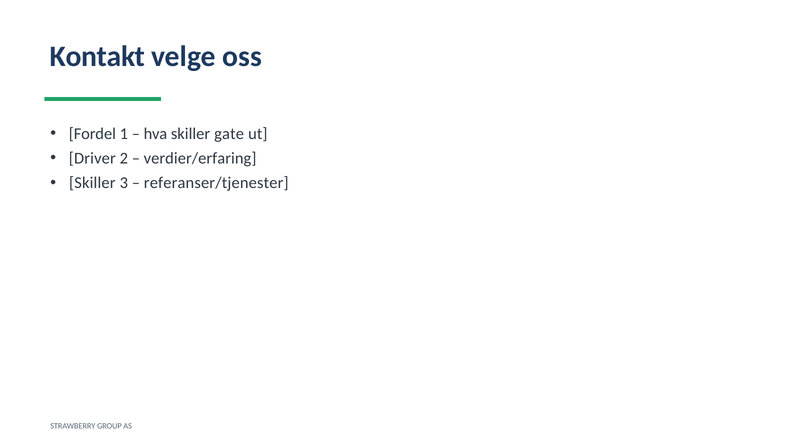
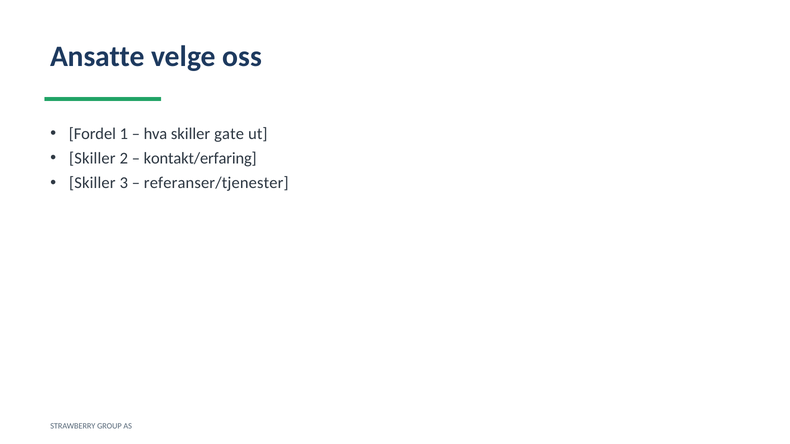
Kontakt: Kontakt -> Ansatte
Driver at (92, 159): Driver -> Skiller
verdier/erfaring: verdier/erfaring -> kontakt/erfaring
